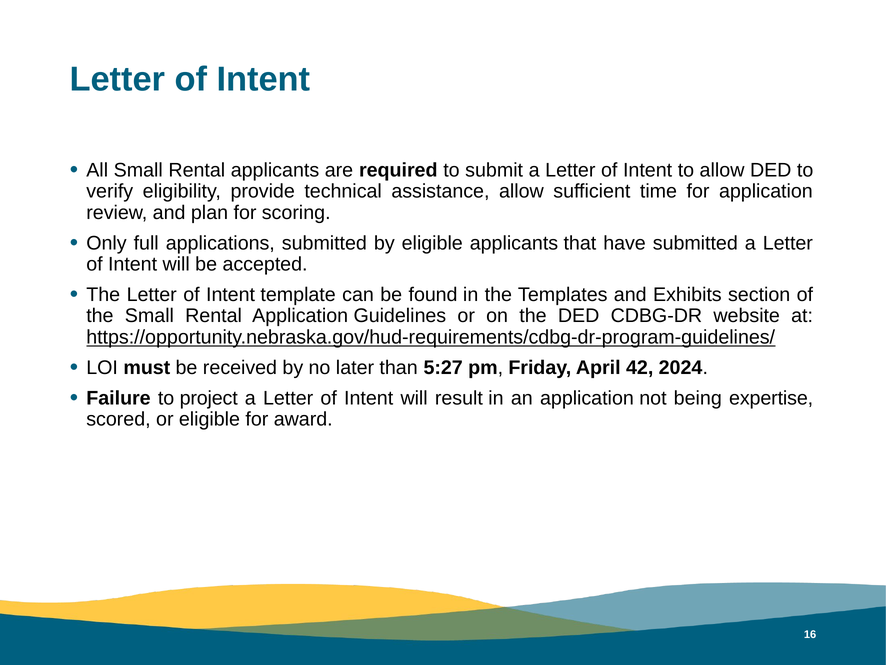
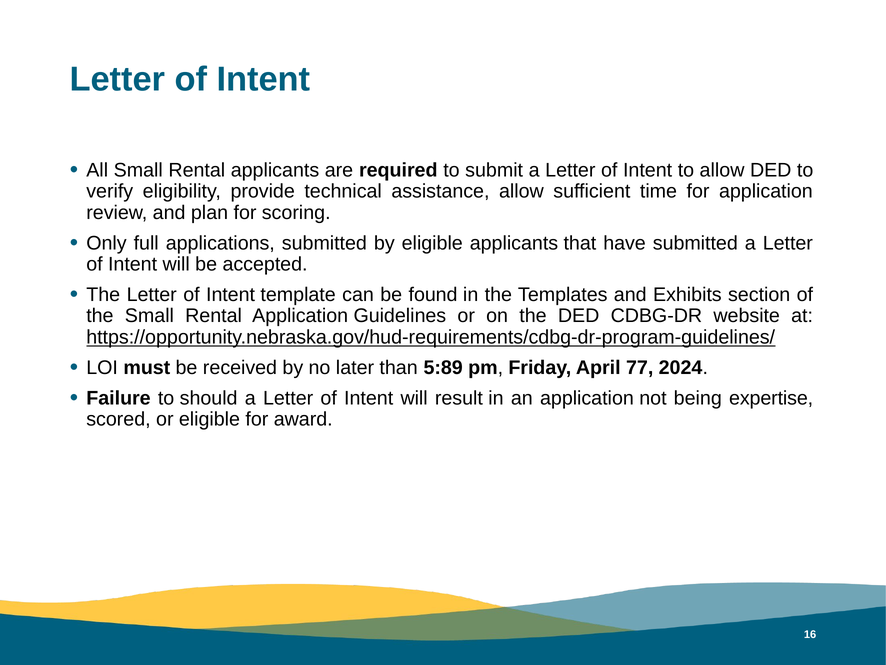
5:27: 5:27 -> 5:89
42: 42 -> 77
project: project -> should
